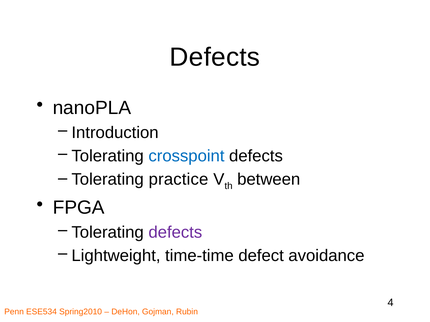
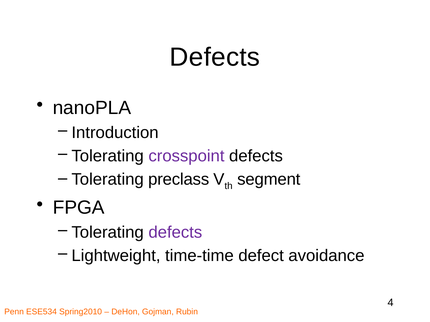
crosspoint colour: blue -> purple
practice: practice -> preclass
between: between -> segment
